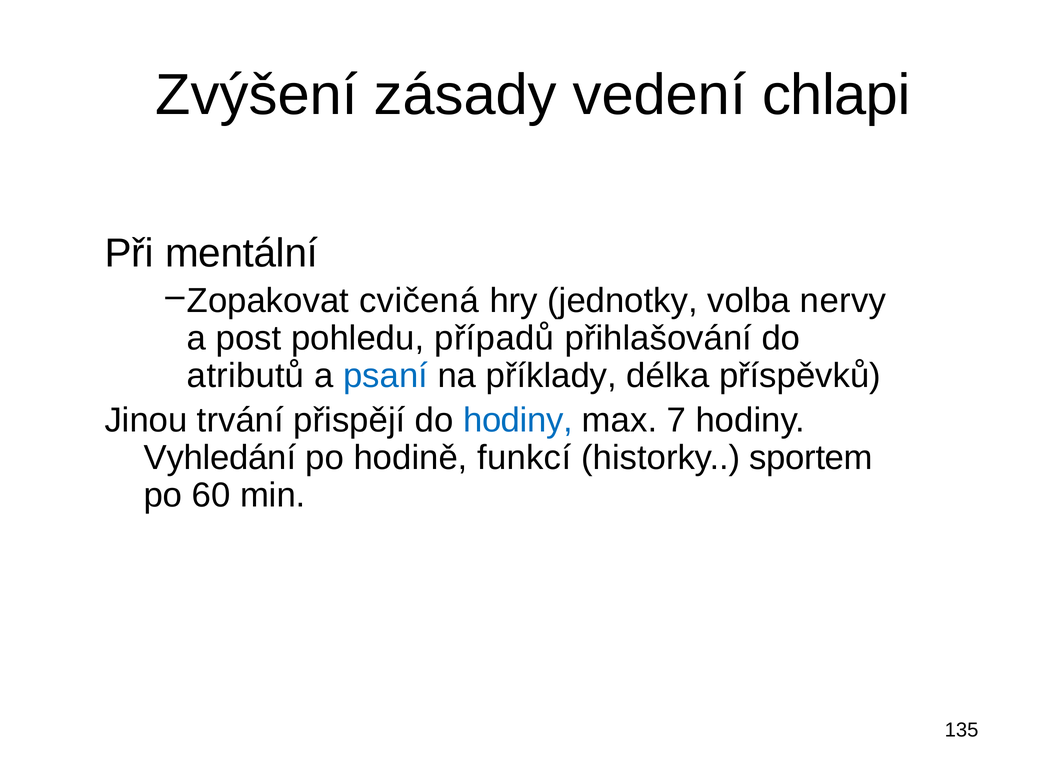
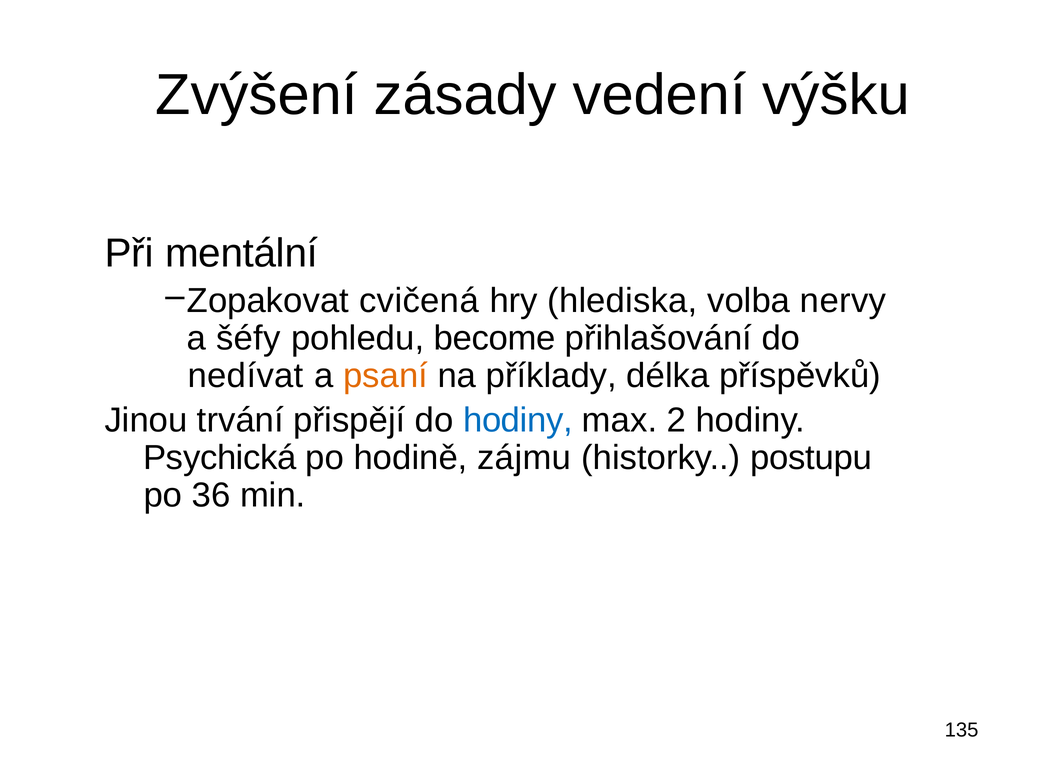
chlapi: chlapi -> výšku
jednotky: jednotky -> hlediska
post: post -> šéfy
případů: případů -> become
atributů: atributů -> nedívat
psaní colour: blue -> orange
7: 7 -> 2
Vyhledání: Vyhledání -> Psychická
funkcí: funkcí -> zájmu
sportem: sportem -> postupu
60: 60 -> 36
